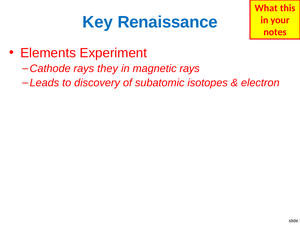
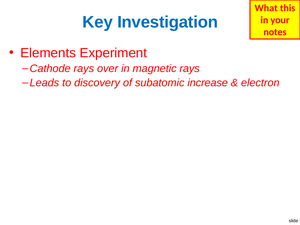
Renaissance: Renaissance -> Investigation
they: they -> over
isotopes: isotopes -> increase
